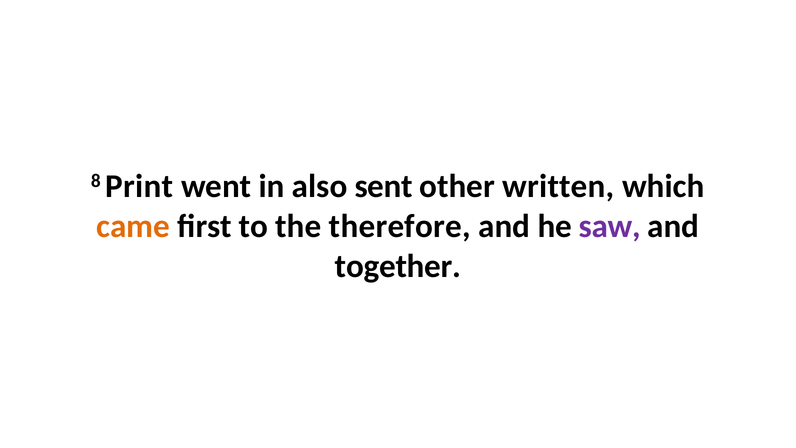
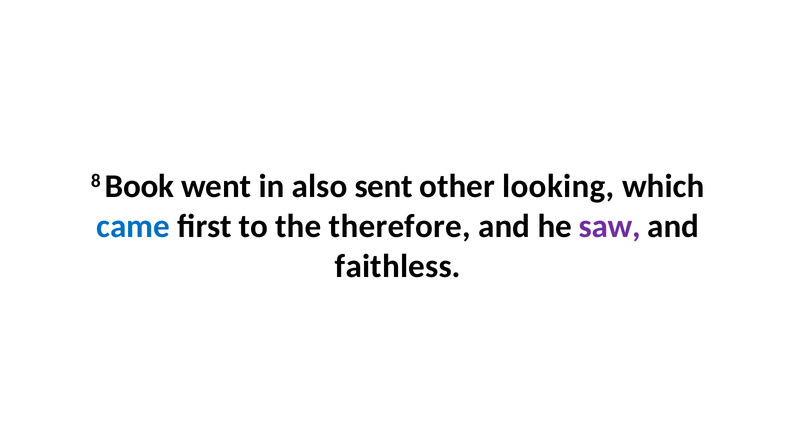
Print: Print -> Book
written: written -> looking
came colour: orange -> blue
together: together -> faithless
